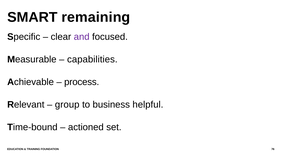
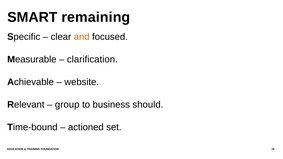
and colour: purple -> orange
capabilities: capabilities -> clarification
process: process -> website
helpful: helpful -> should
